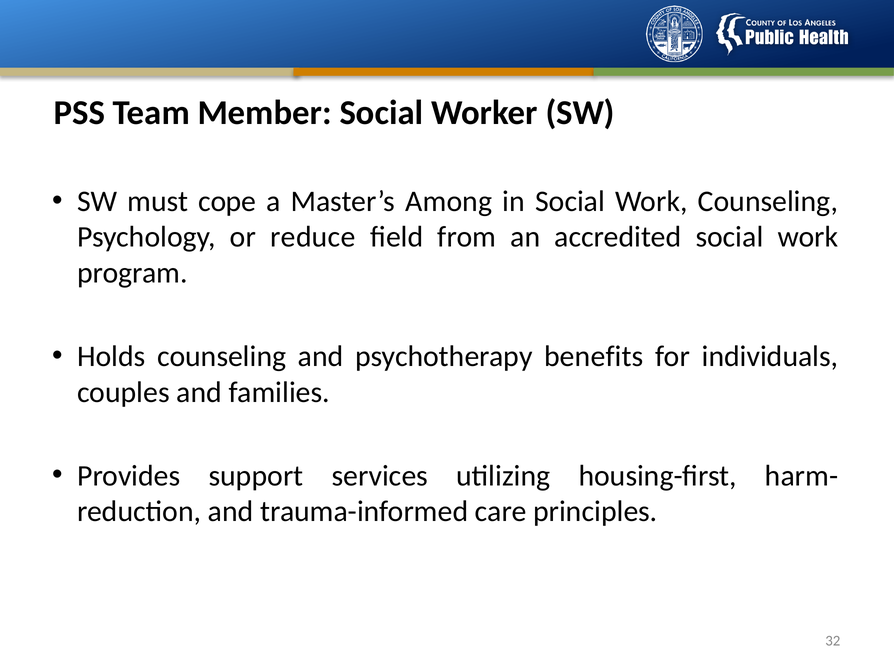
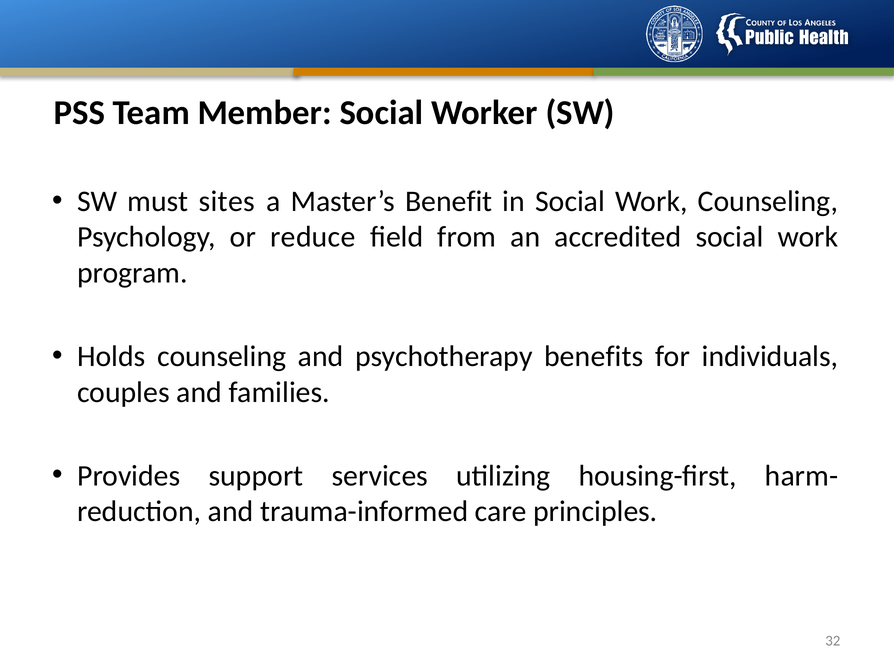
cope: cope -> sites
Among: Among -> Benefit
